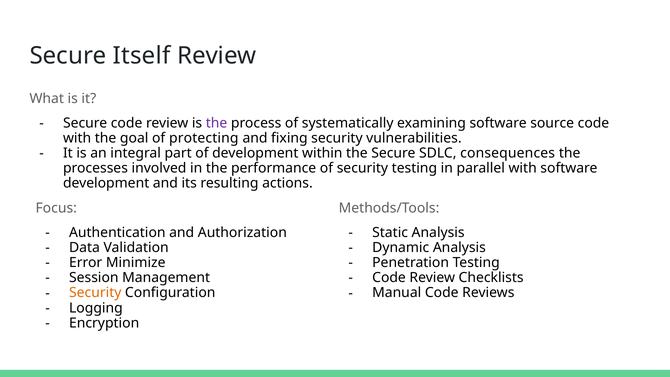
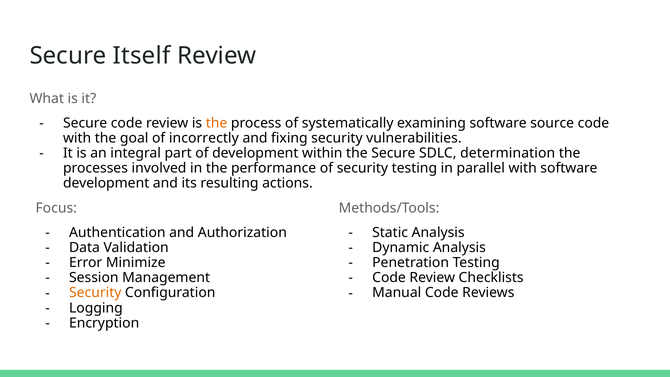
the at (217, 123) colour: purple -> orange
protecting: protecting -> incorrectly
consequences: consequences -> determination
